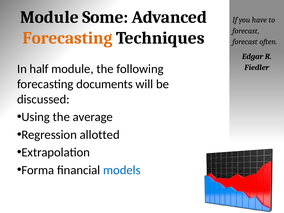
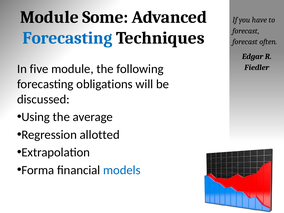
Forecasting at (67, 38) colour: orange -> blue
half: half -> five
documents: documents -> obligations
